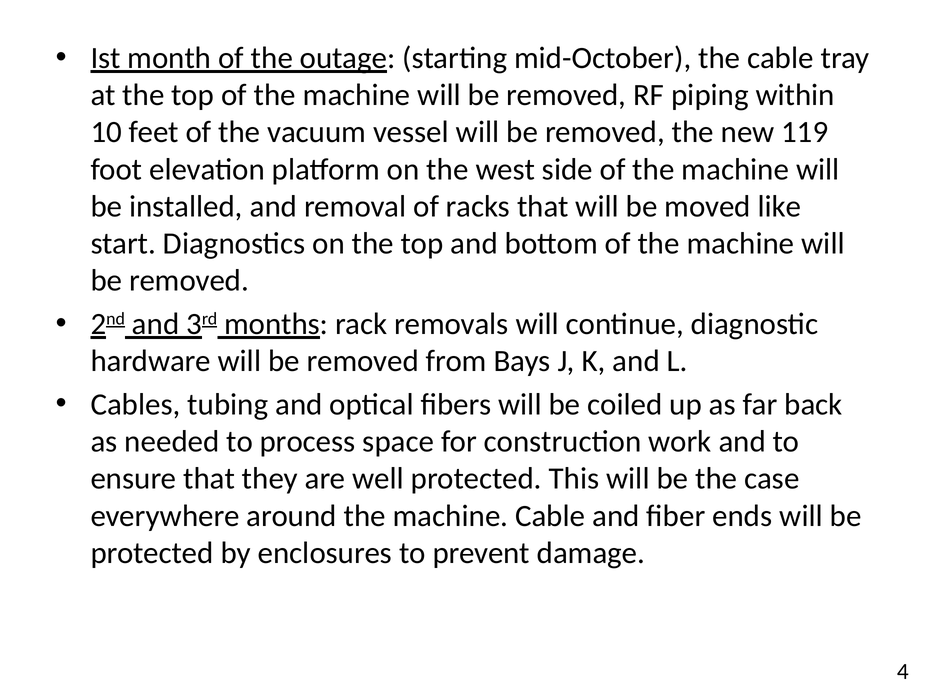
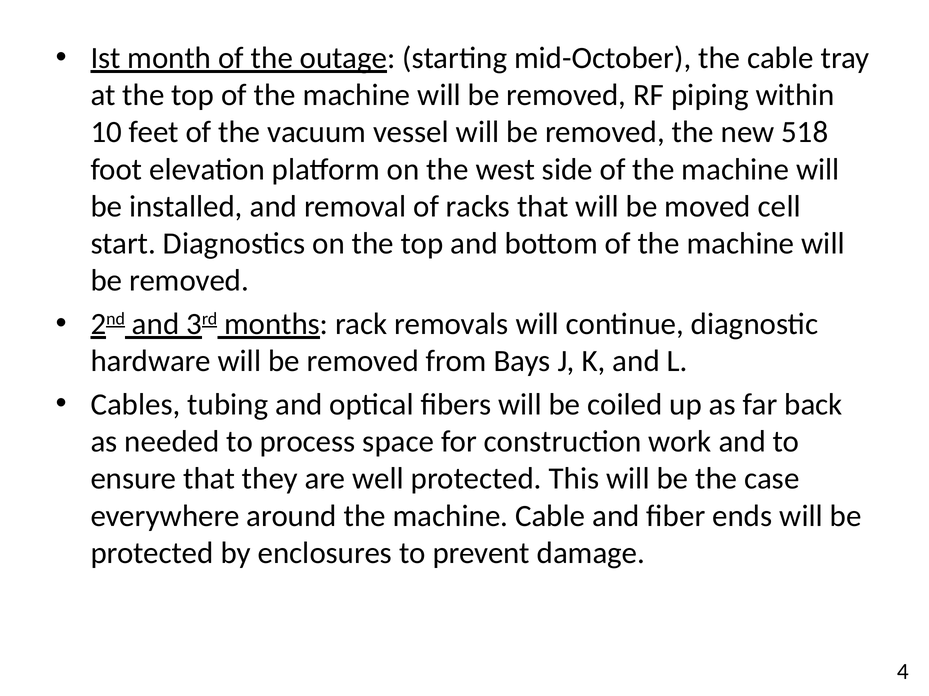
119: 119 -> 518
like: like -> cell
